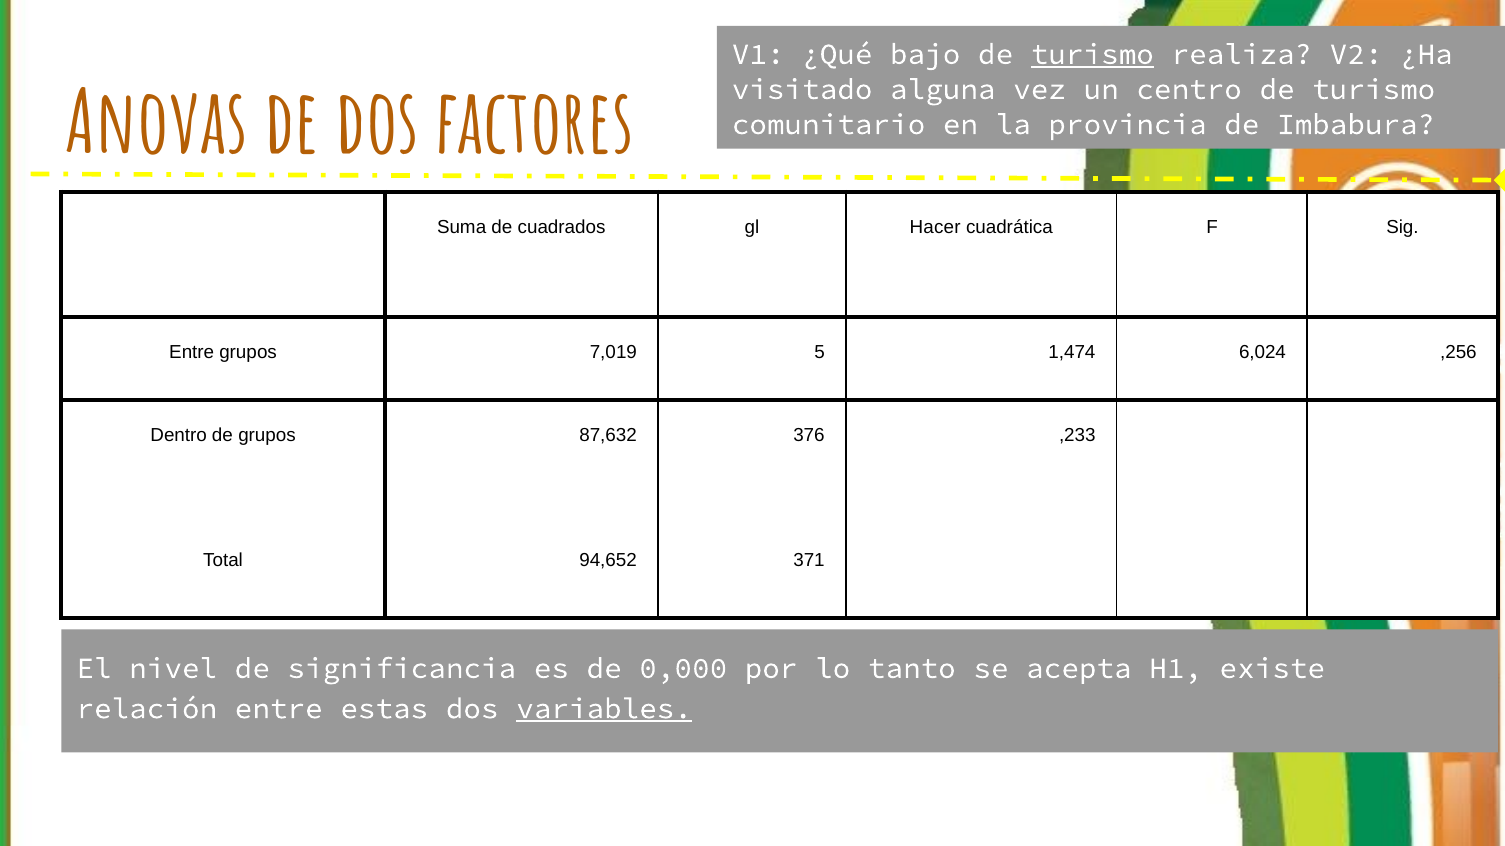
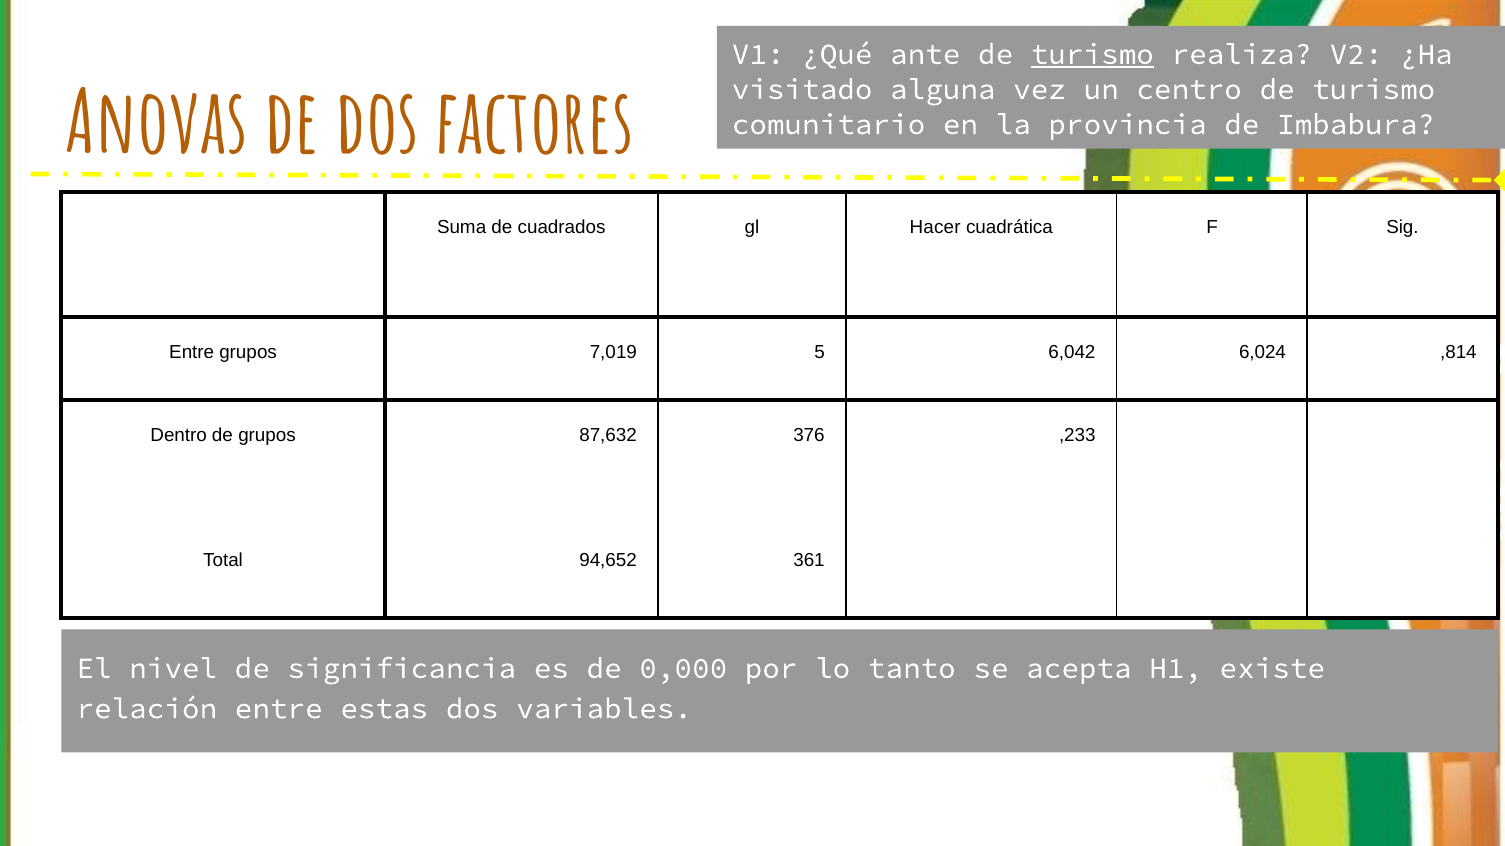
bajo: bajo -> ante
1,474: 1,474 -> 6,042
,256: ,256 -> ,814
371: 371 -> 361
variables underline: present -> none
